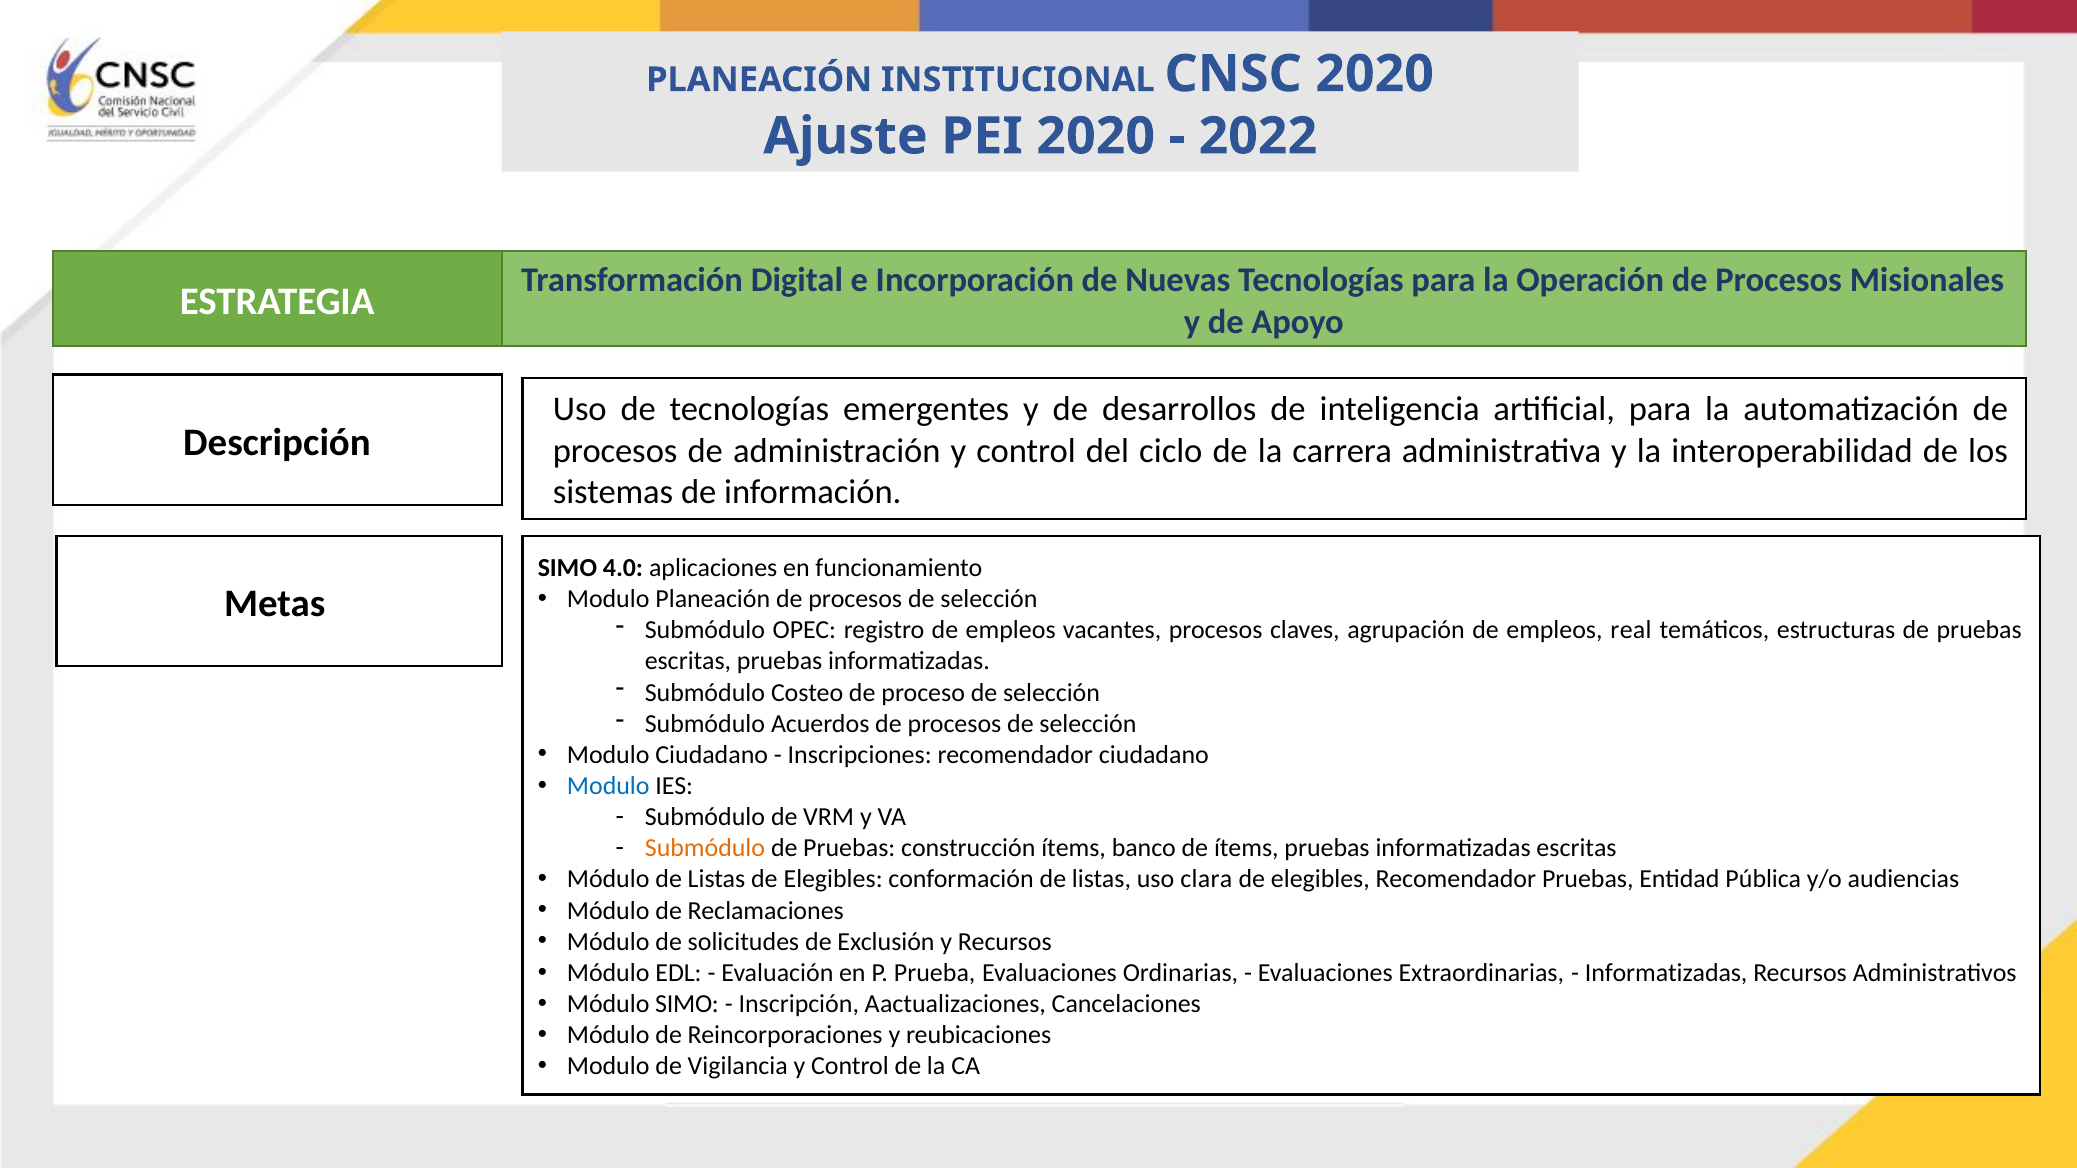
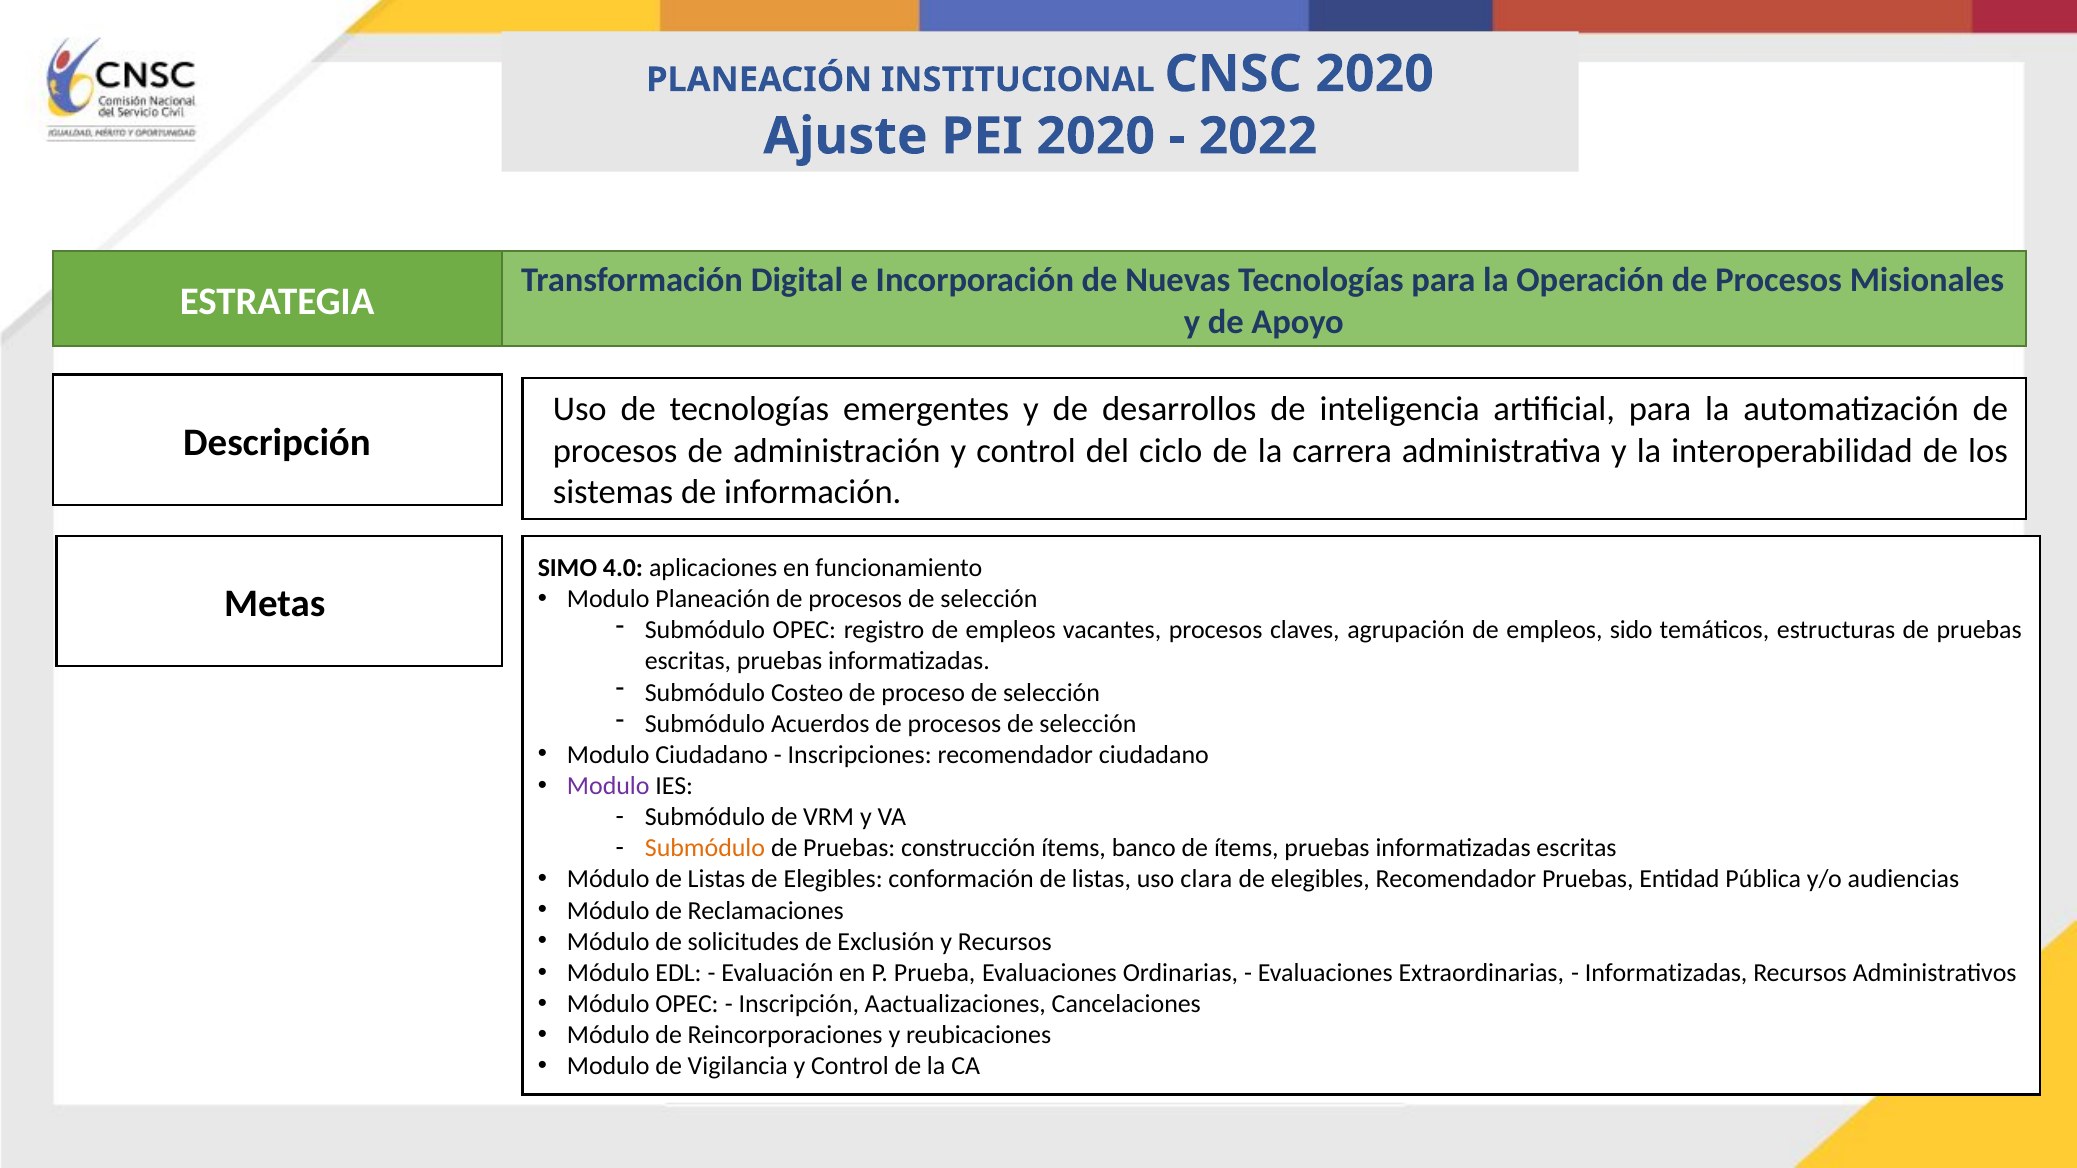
real: real -> sido
Modulo at (608, 786) colour: blue -> purple
Módulo SIMO: SIMO -> OPEC
